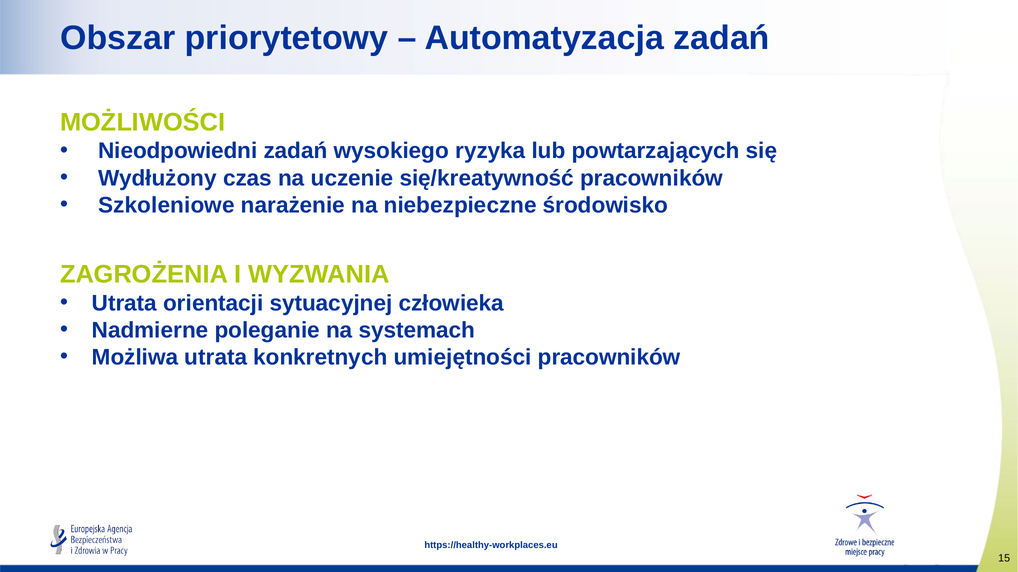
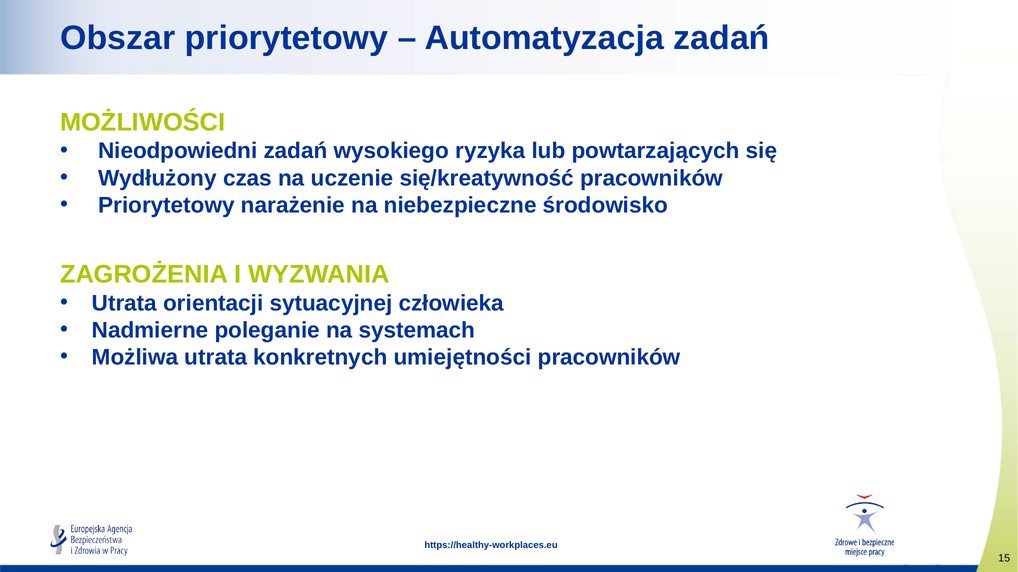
Szkoleniowe at (166, 205): Szkoleniowe -> Priorytetowy
